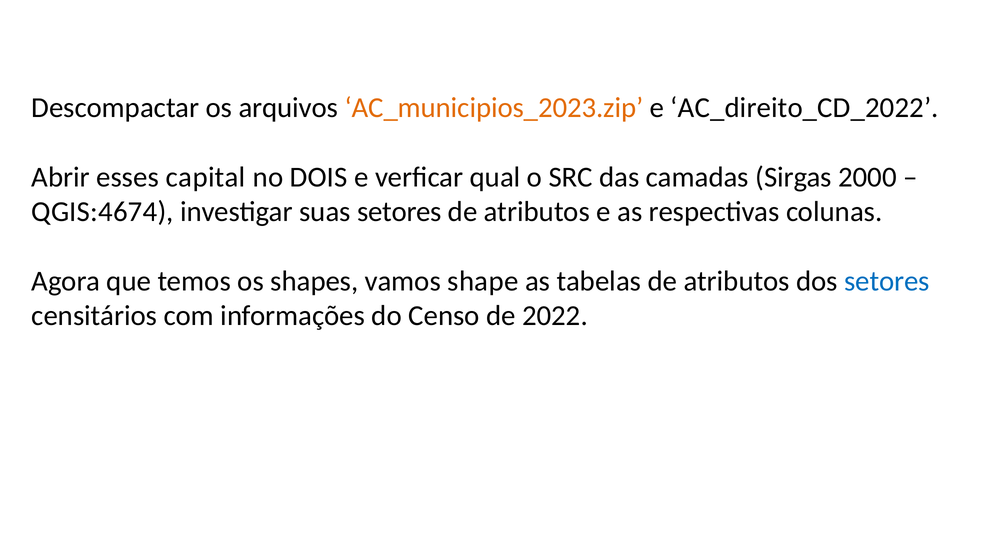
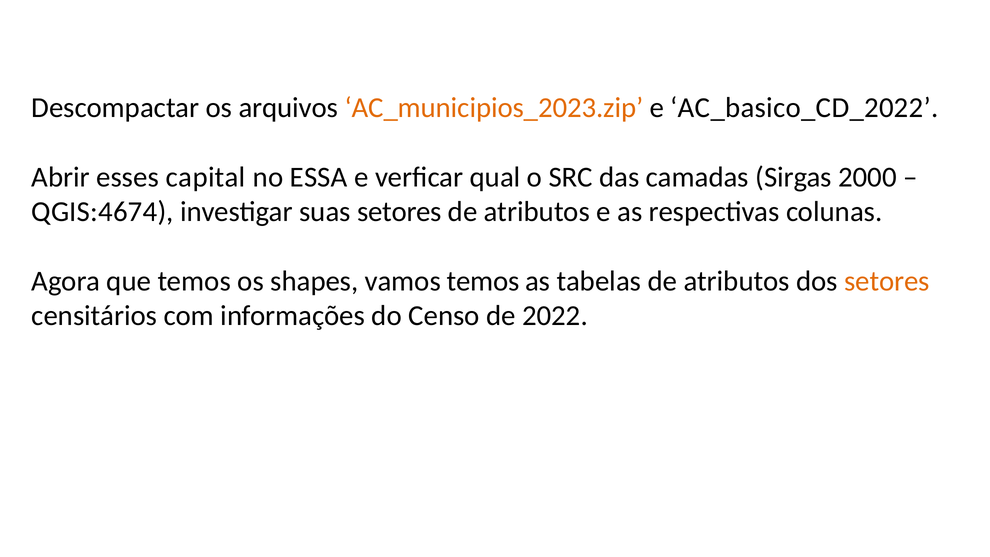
AC_direito_CD_2022: AC_direito_CD_2022 -> AC_basico_CD_2022
DOIS: DOIS -> ESSA
vamos shape: shape -> temos
setores at (887, 281) colour: blue -> orange
